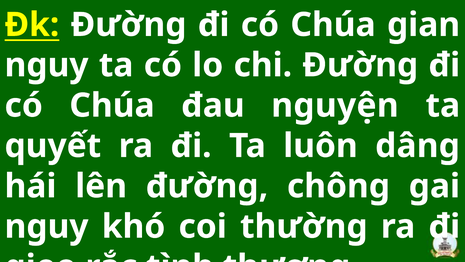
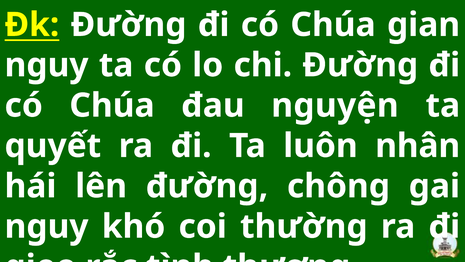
dâng: dâng -> nhân
